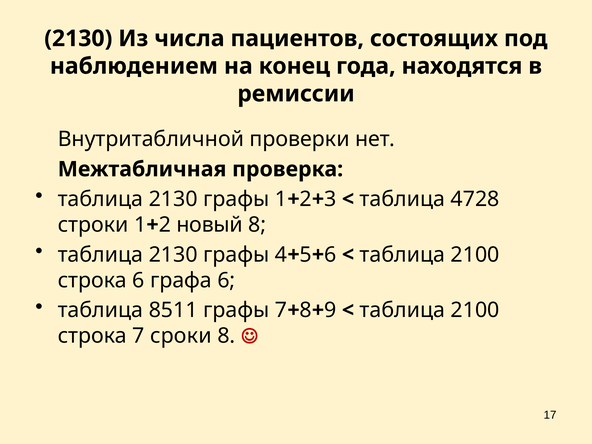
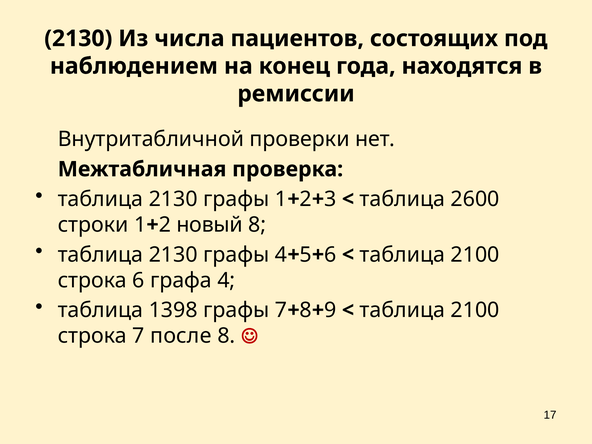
4728: 4728 -> 2600
графа 6: 6 -> 4
8511: 8511 -> 1398
сроки: сроки -> после
